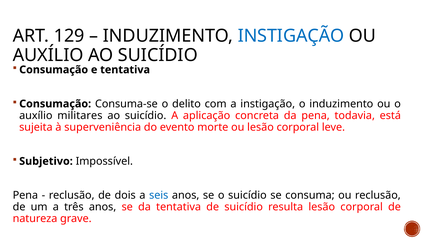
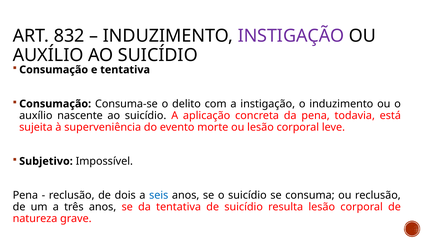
129: 129 -> 832
INSTIGAÇÃO at (291, 36) colour: blue -> purple
militares: militares -> nascente
